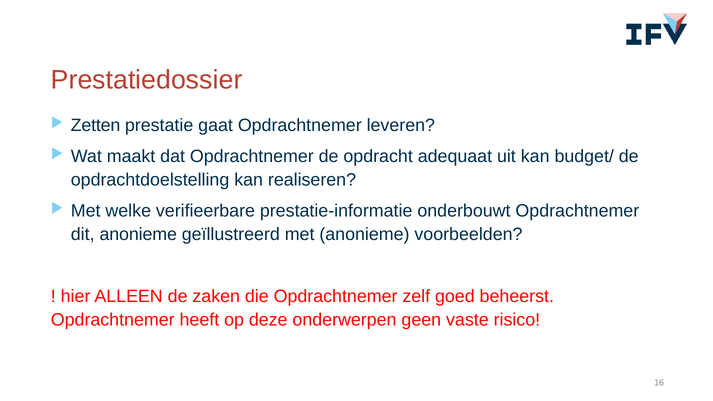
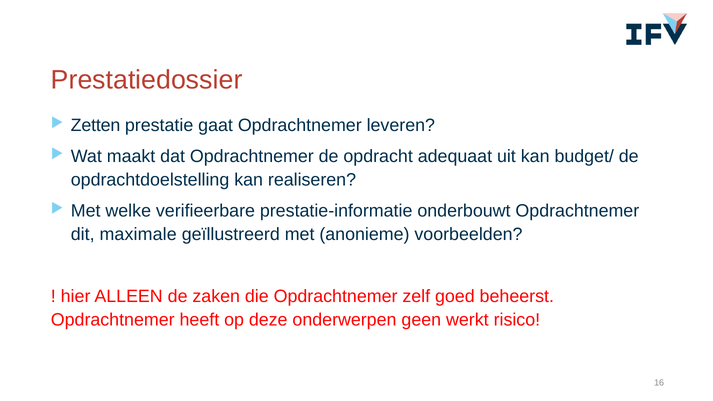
dit anonieme: anonieme -> maximale
vaste: vaste -> werkt
